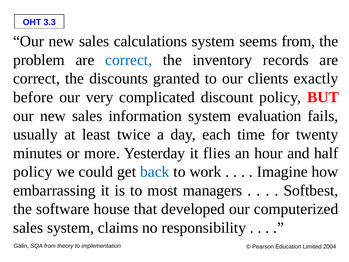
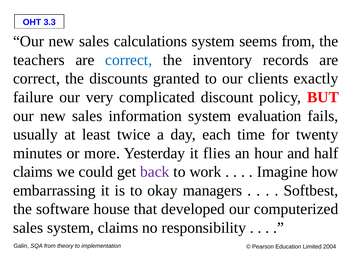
problem: problem -> teachers
before: before -> failure
policy at (33, 172): policy -> claims
back colour: blue -> purple
most: most -> okay
